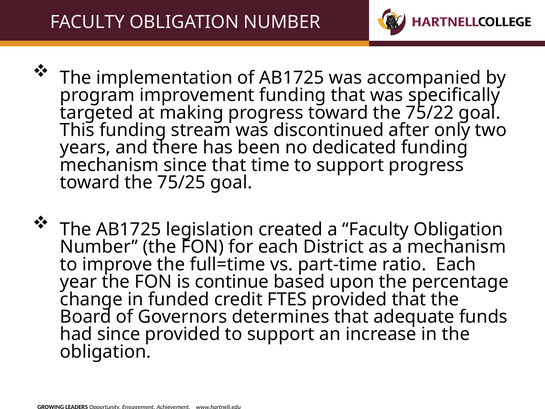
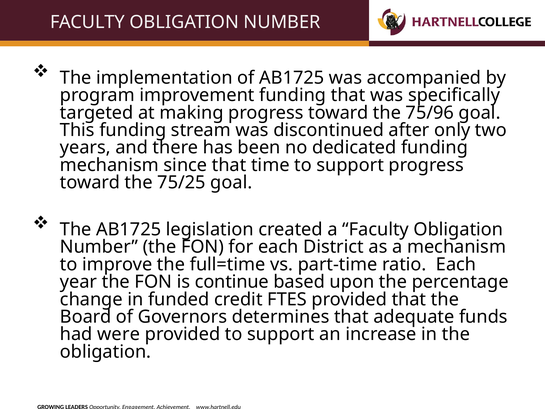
75/22: 75/22 -> 75/96
had since: since -> were
